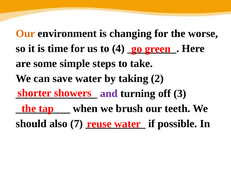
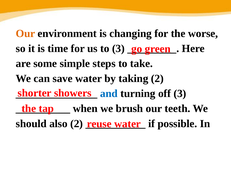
to 4: 4 -> 3
and colour: purple -> blue
also 7: 7 -> 2
